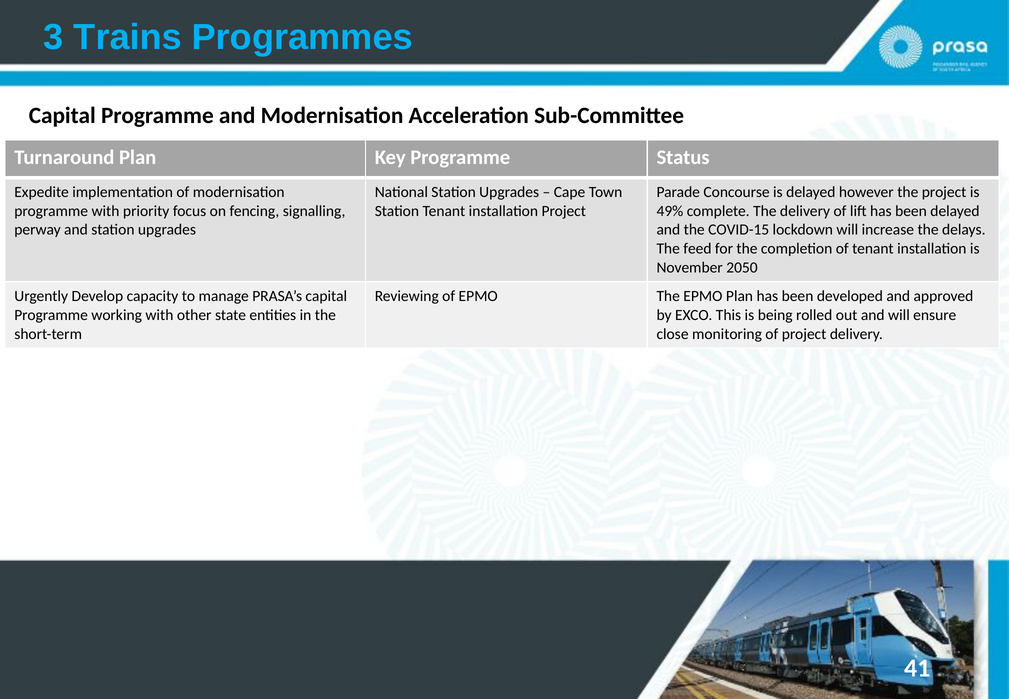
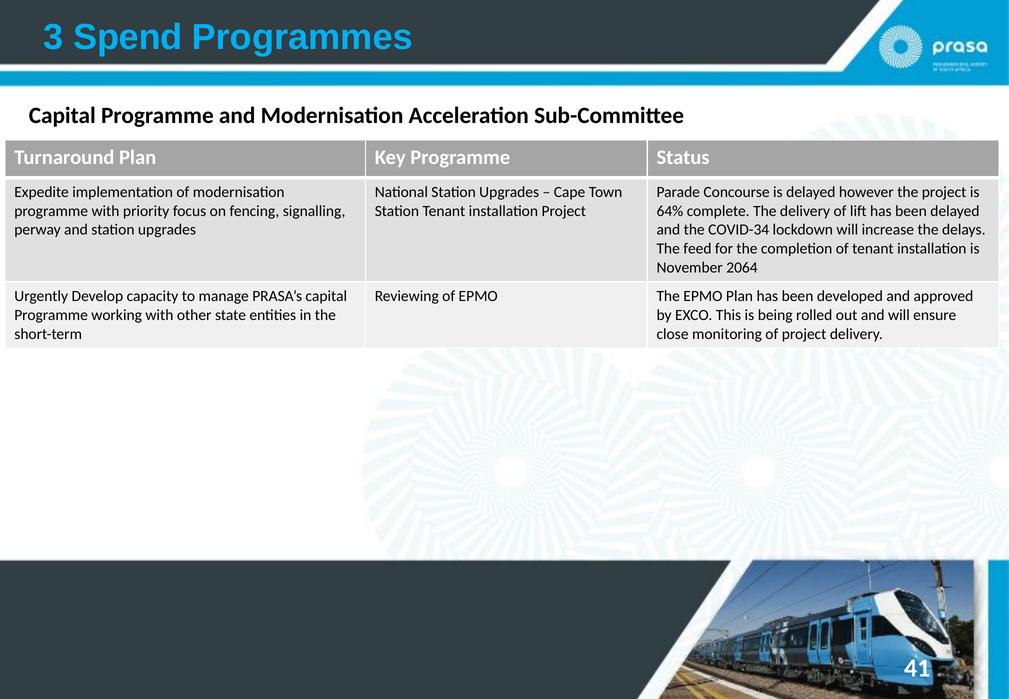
Trains: Trains -> Spend
49%: 49% -> 64%
COVID-15: COVID-15 -> COVID-34
2050: 2050 -> 2064
